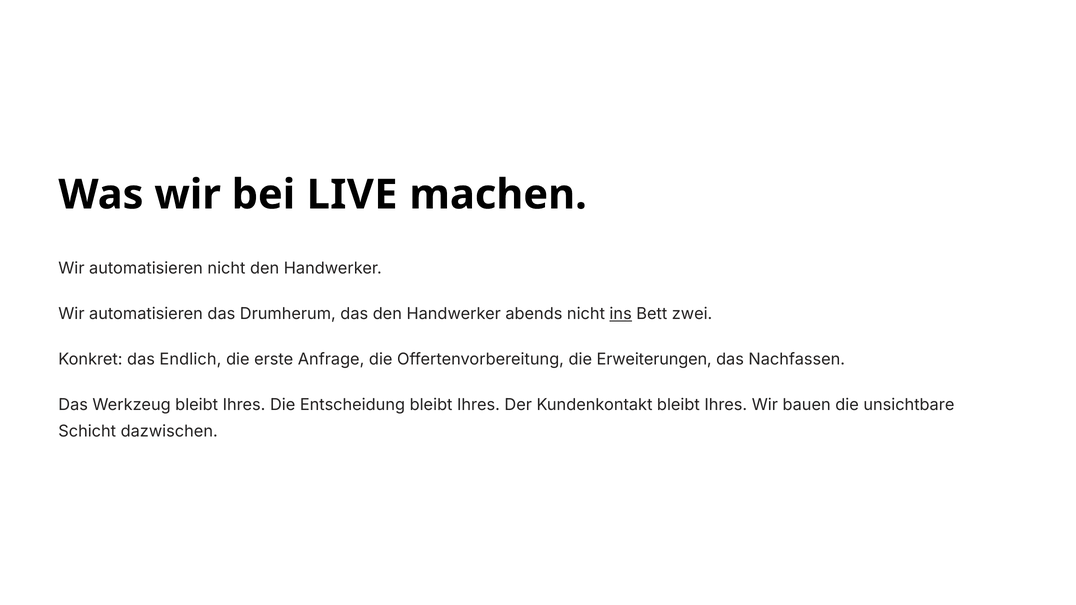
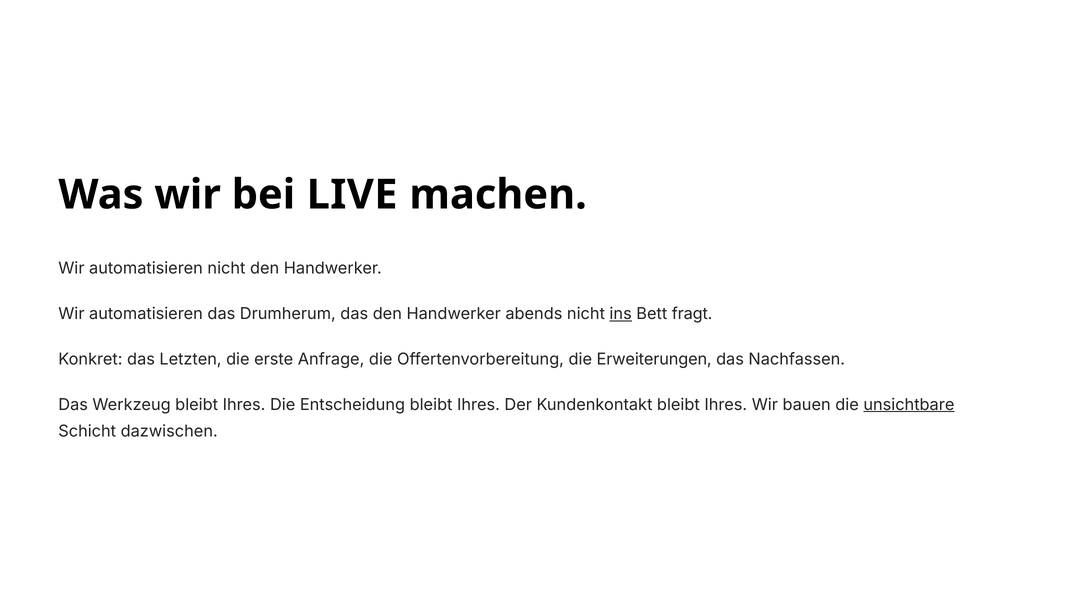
zwei: zwei -> fragt
Endlich: Endlich -> Letzten
unsichtbare underline: none -> present
